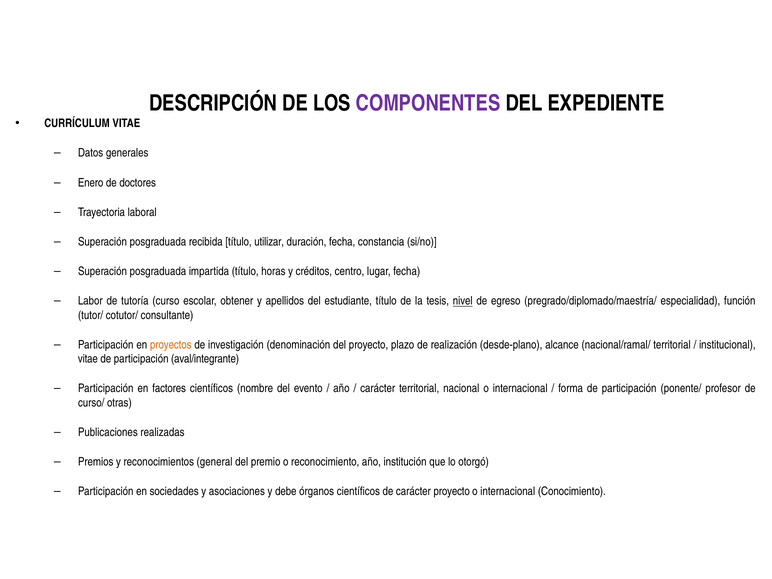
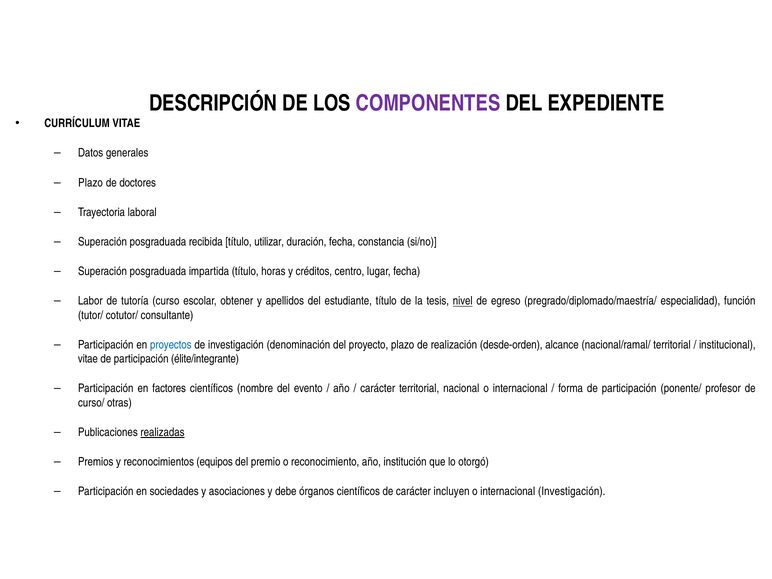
Enero at (91, 183): Enero -> Plazo
proyectos colour: orange -> blue
desde-plano: desde-plano -> desde-orden
aval/integrante: aval/integrante -> élite/integrante
realizadas underline: none -> present
general: general -> equipos
carácter proyecto: proyecto -> incluyen
internacional Conocimiento: Conocimiento -> Investigación
